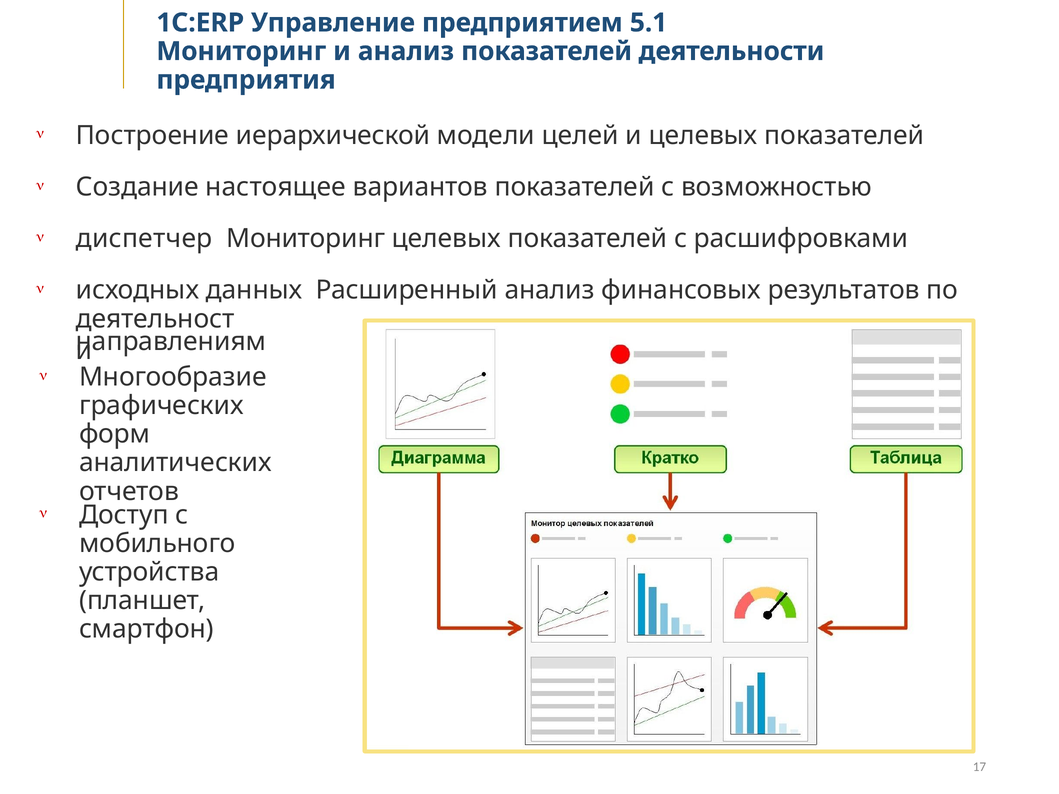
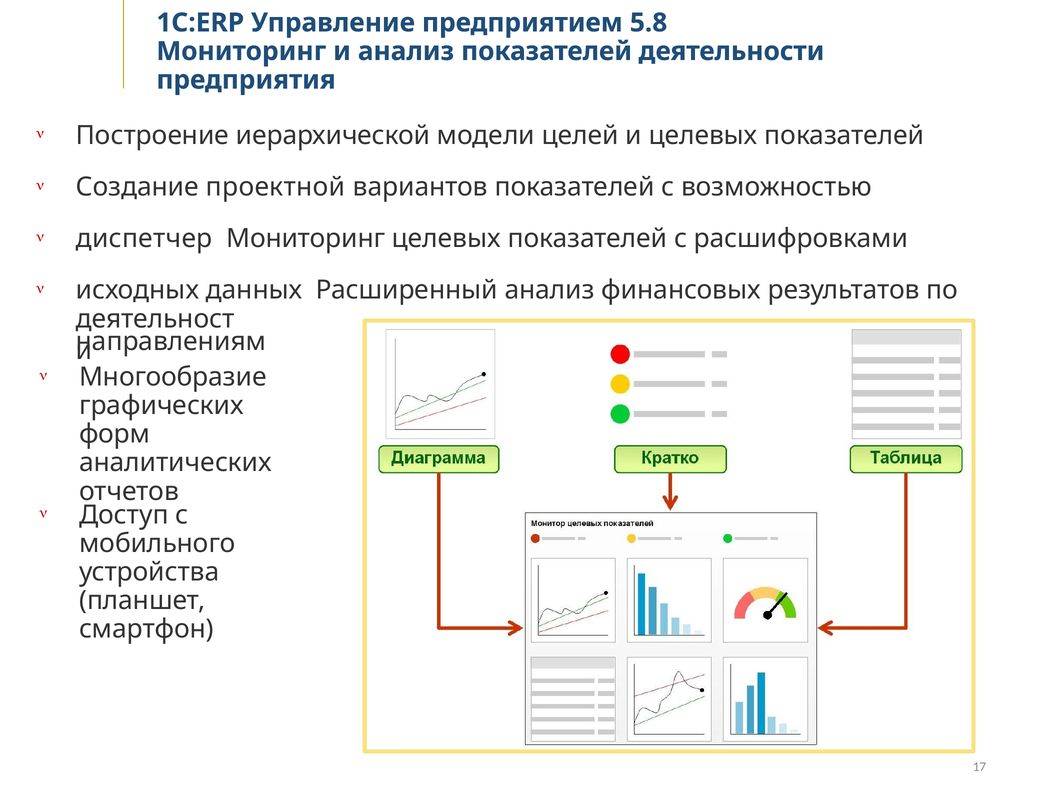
5.1: 5.1 -> 5.8
настоящее: настоящее -> проектной
